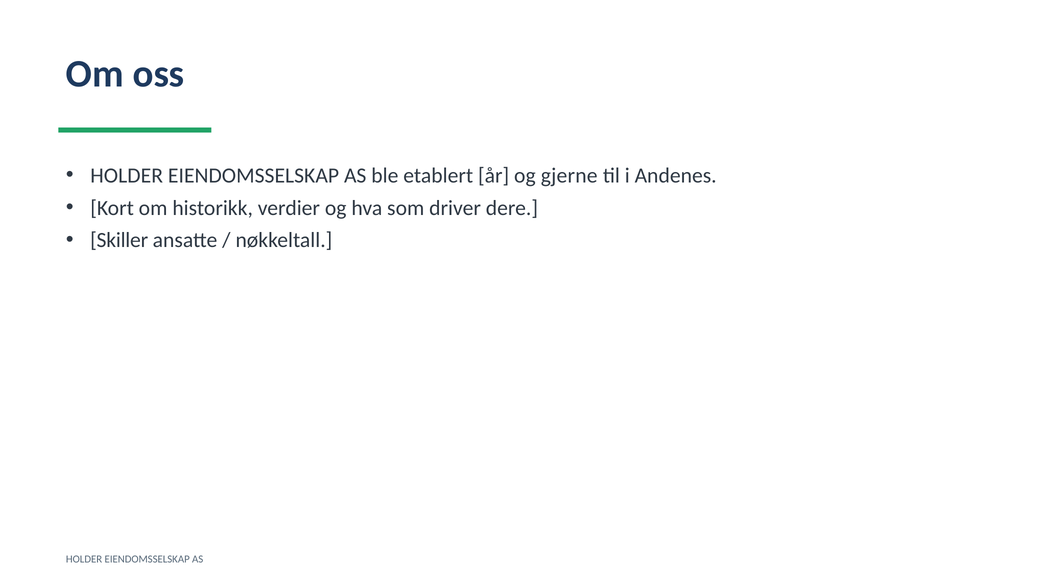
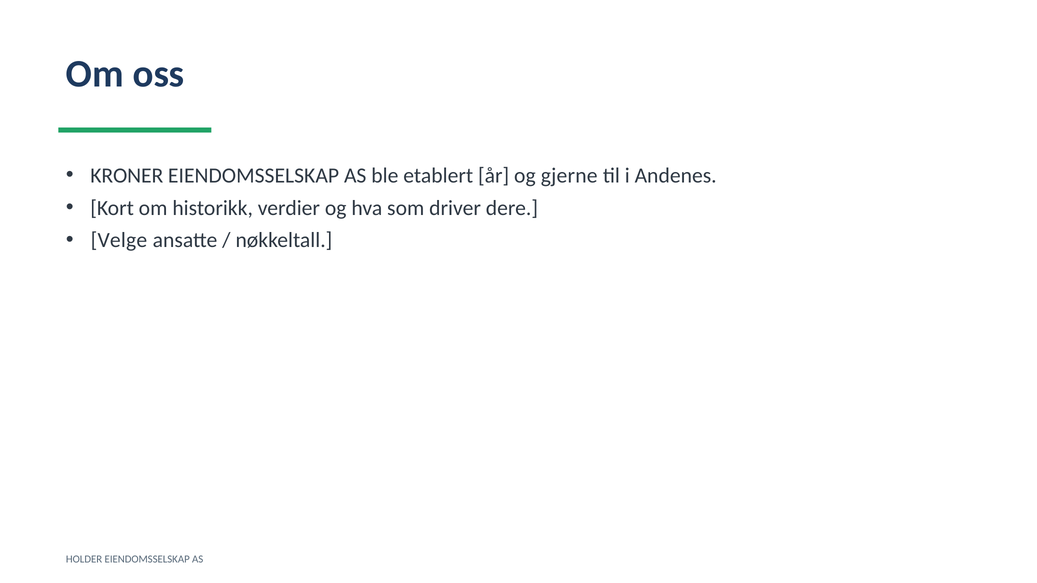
HOLDER at (127, 176): HOLDER -> KRONER
Skiller: Skiller -> Velge
